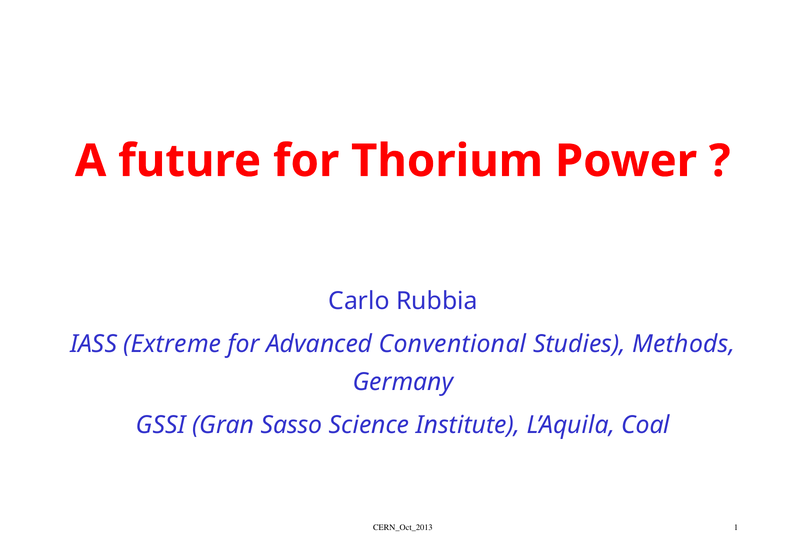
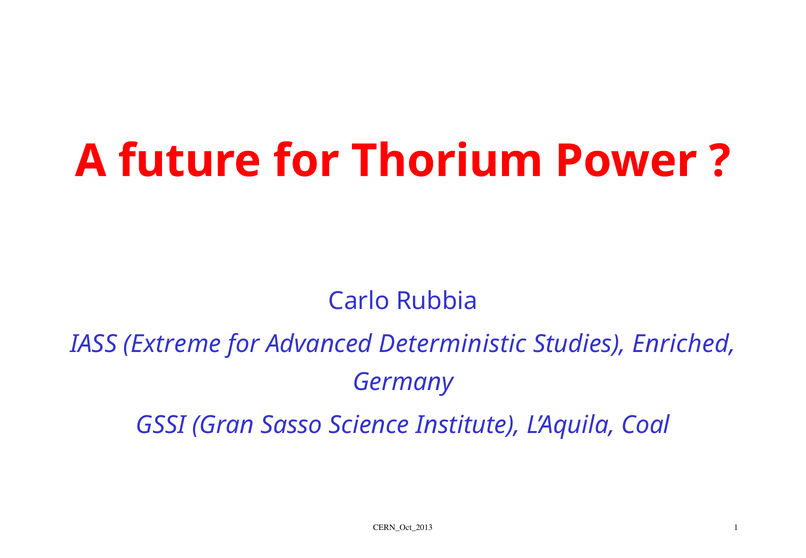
Conventional: Conventional -> Deterministic
Methods: Methods -> Enriched
